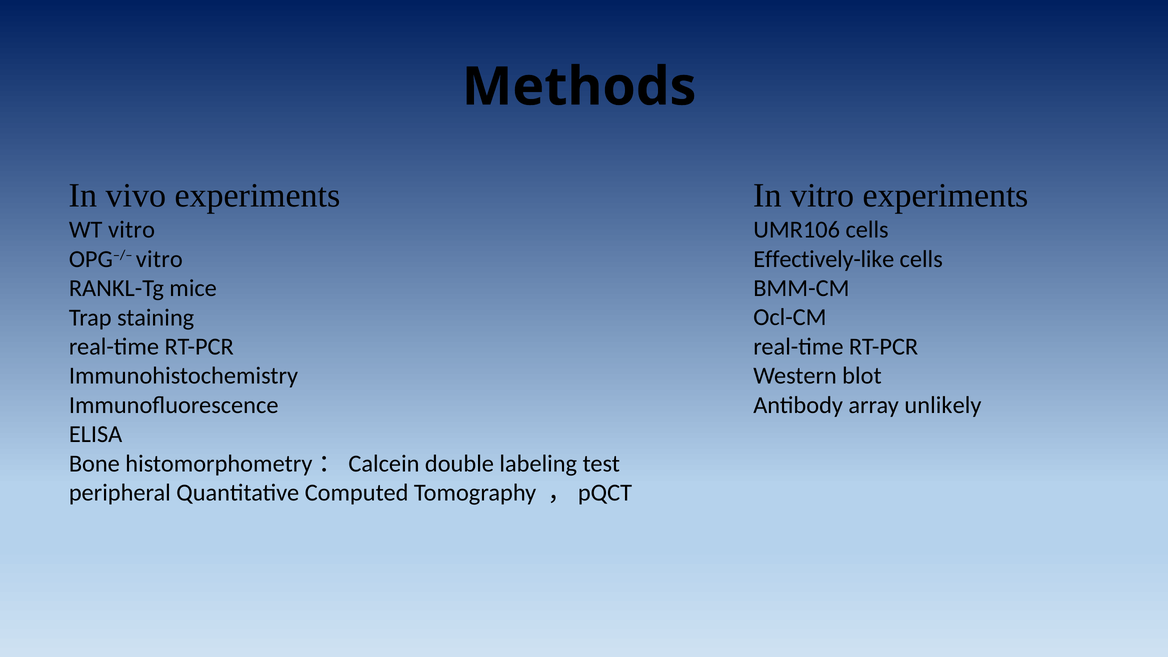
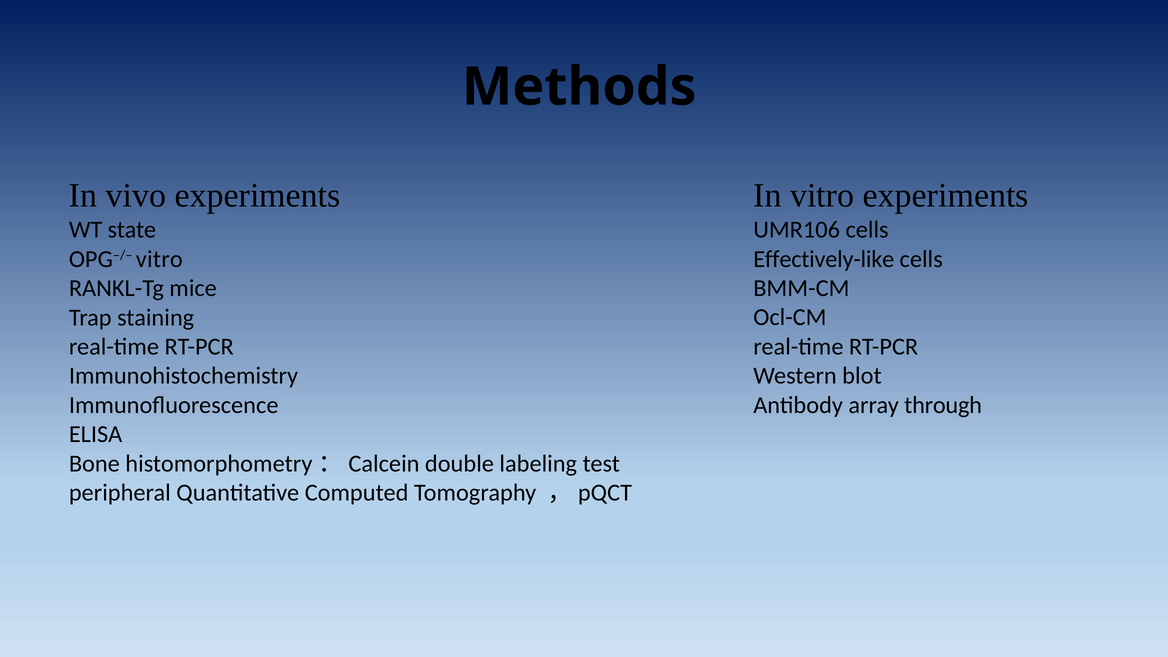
WT vitro: vitro -> state
unlikely: unlikely -> through
